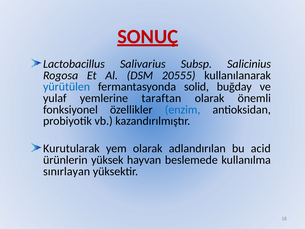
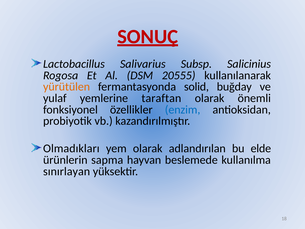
yürütülen colour: blue -> orange
Kurutularak: Kurutularak -> Olmadıkları
acid: acid -> elde
yüksek: yüksek -> sapma
